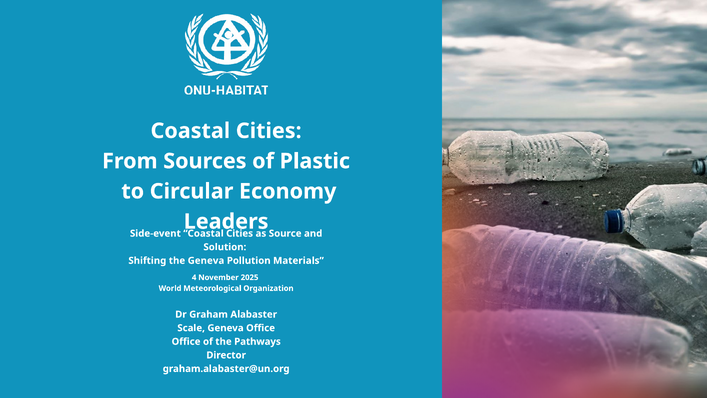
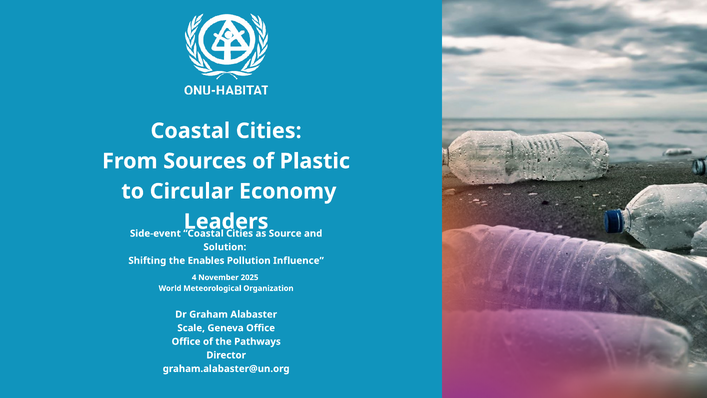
the Geneva: Geneva -> Enables
Materials: Materials -> Influence
